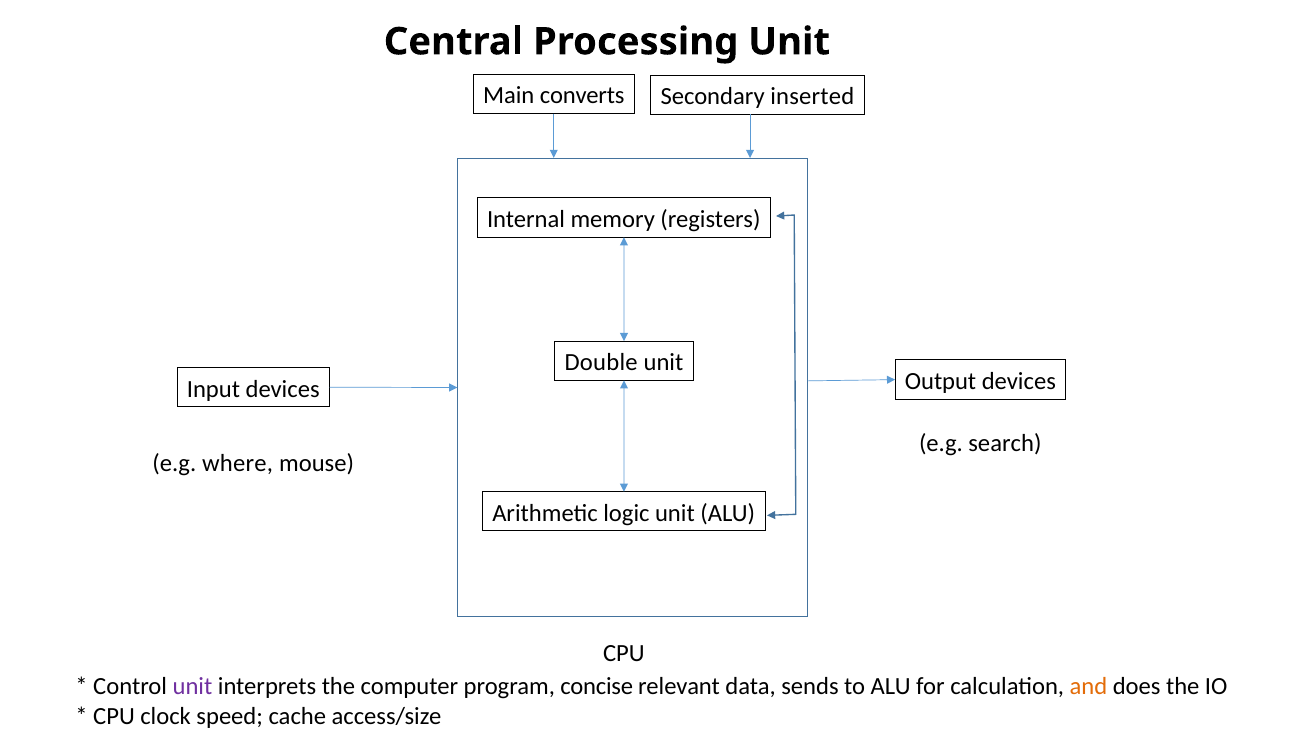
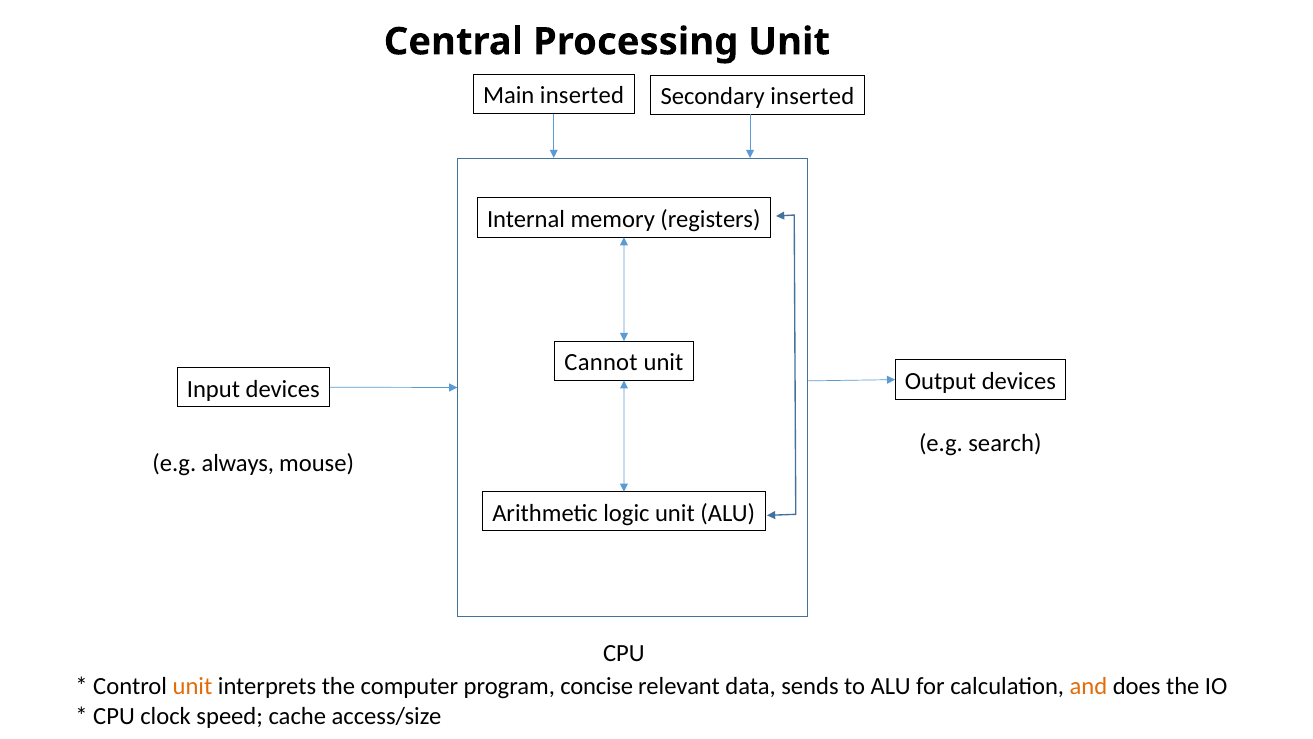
Main converts: converts -> inserted
Double: Double -> Cannot
where: where -> always
unit at (192, 686) colour: purple -> orange
